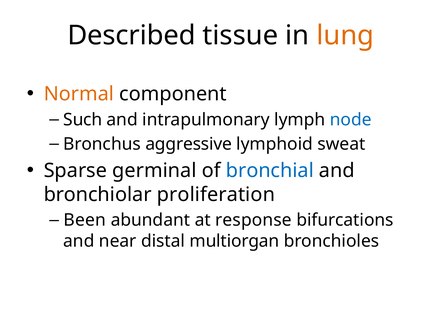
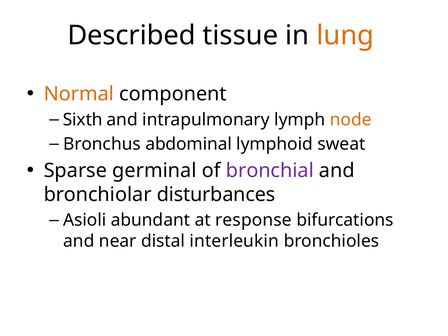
Such: Such -> Sixth
node colour: blue -> orange
aggressive: aggressive -> abdominal
bronchial colour: blue -> purple
proliferation: proliferation -> disturbances
Been: Been -> Asioli
multiorgan: multiorgan -> interleukin
